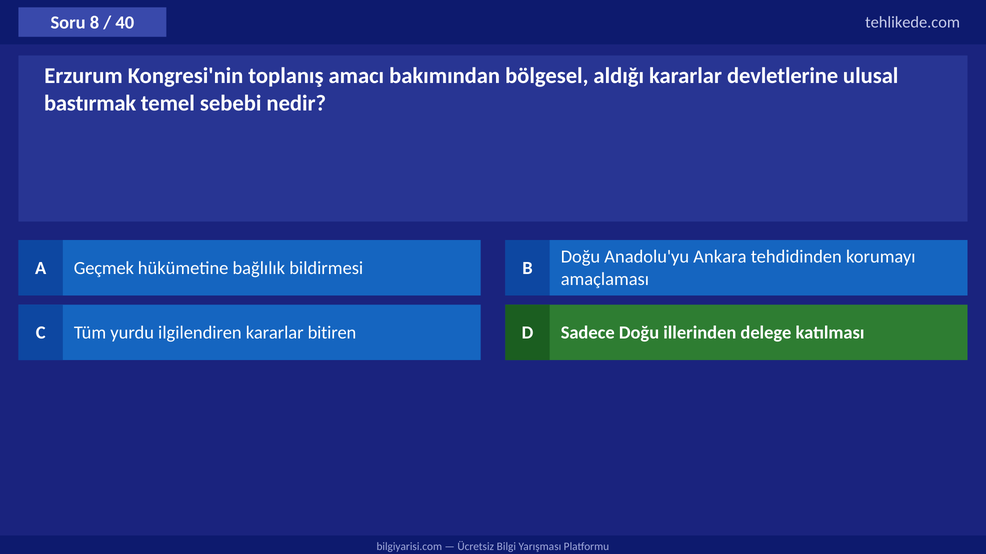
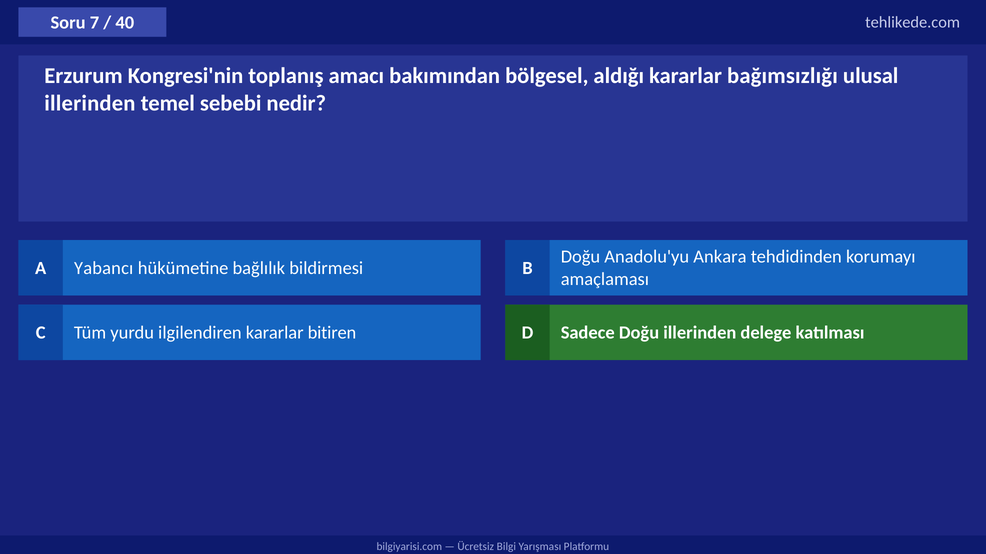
8: 8 -> 7
devletlerine: devletlerine -> bağımsızlığı
bastırmak at (90, 103): bastırmak -> illerinden
Geçmek: Geçmek -> Yabancı
